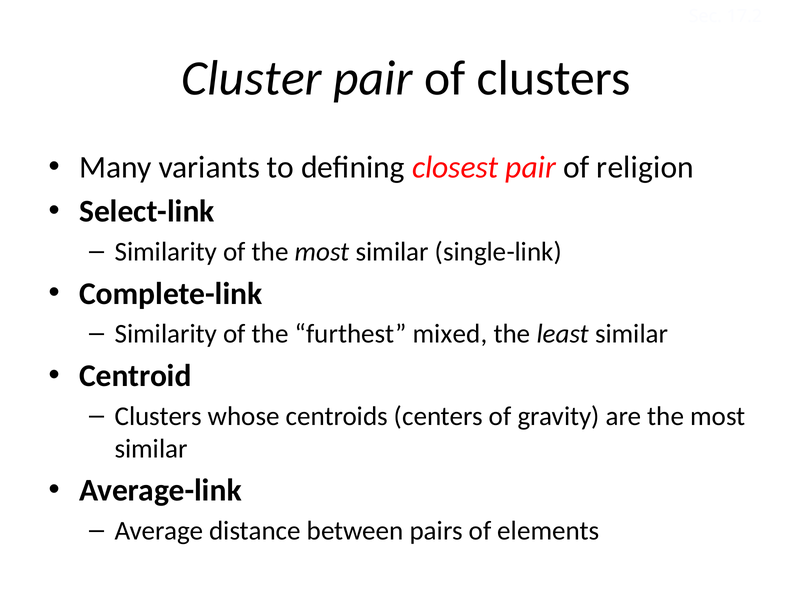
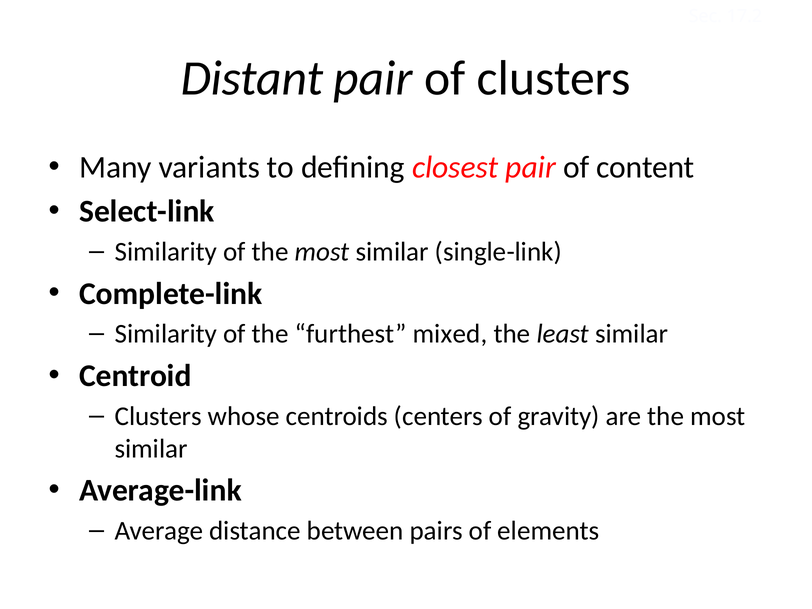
Cluster: Cluster -> Distant
religion: religion -> content
